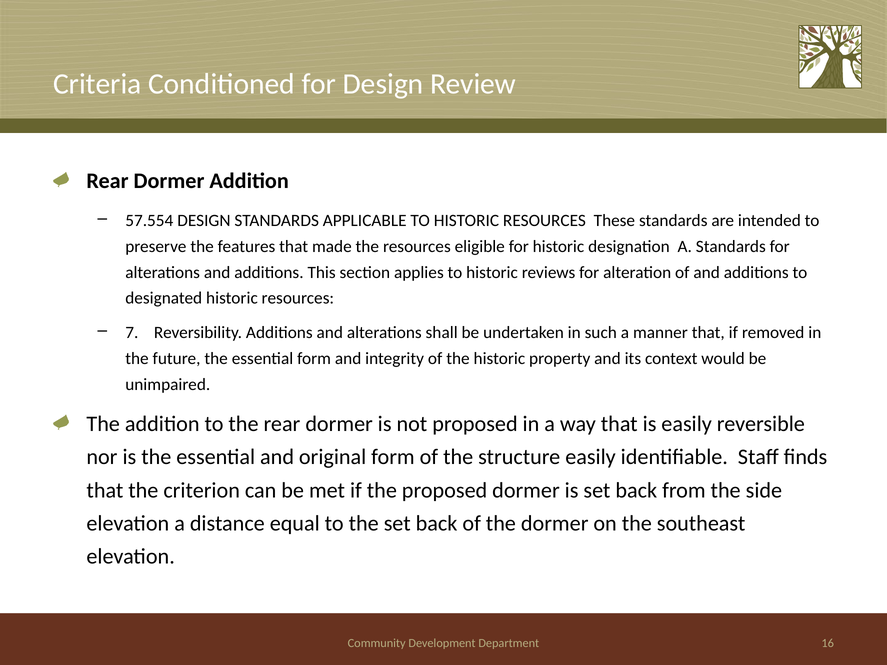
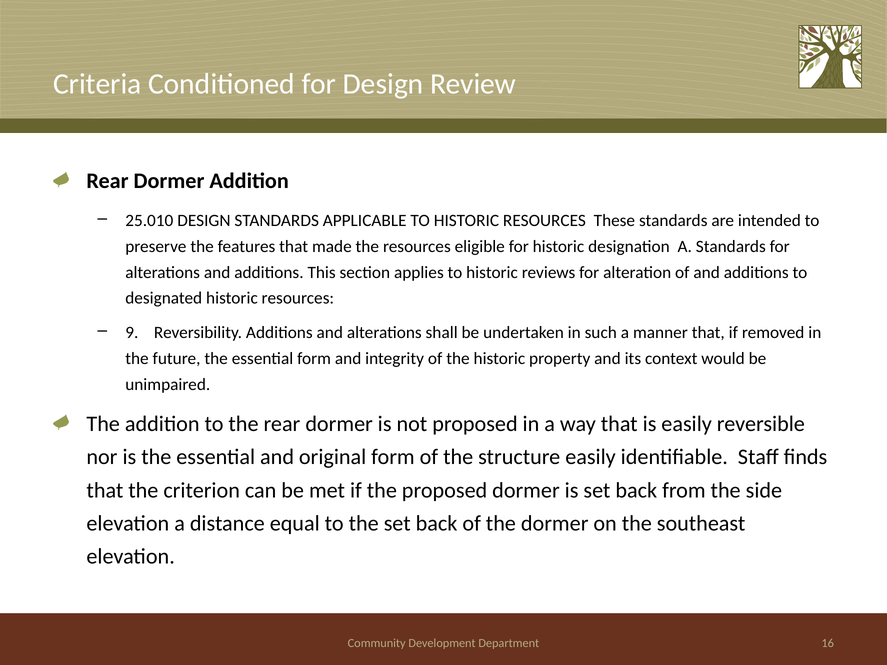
57.554: 57.554 -> 25.010
7: 7 -> 9
